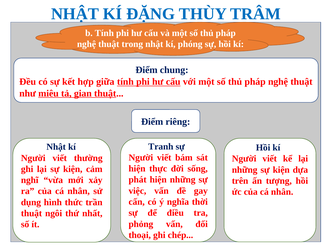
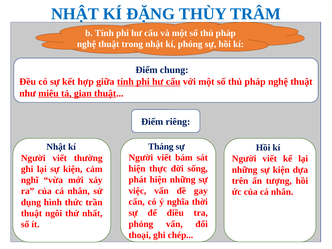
Tranh: Tranh -> Tháng
